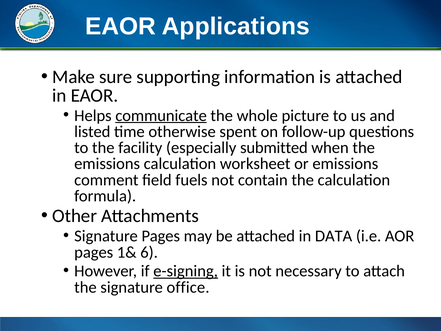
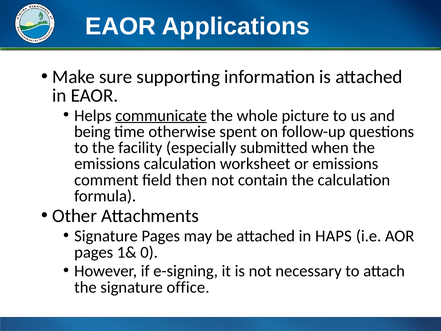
listed: listed -> being
fuels: fuels -> then
DATA: DATA -> HAPS
6: 6 -> 0
e-signing underline: present -> none
